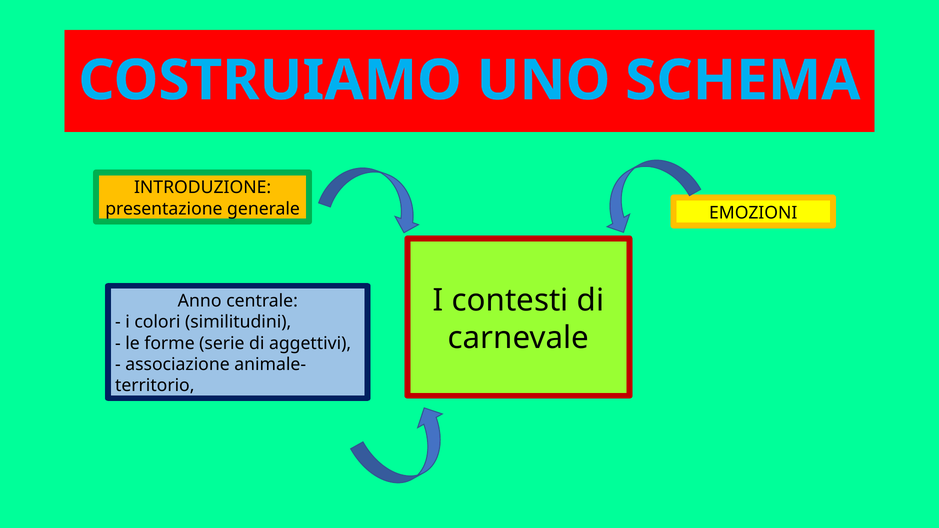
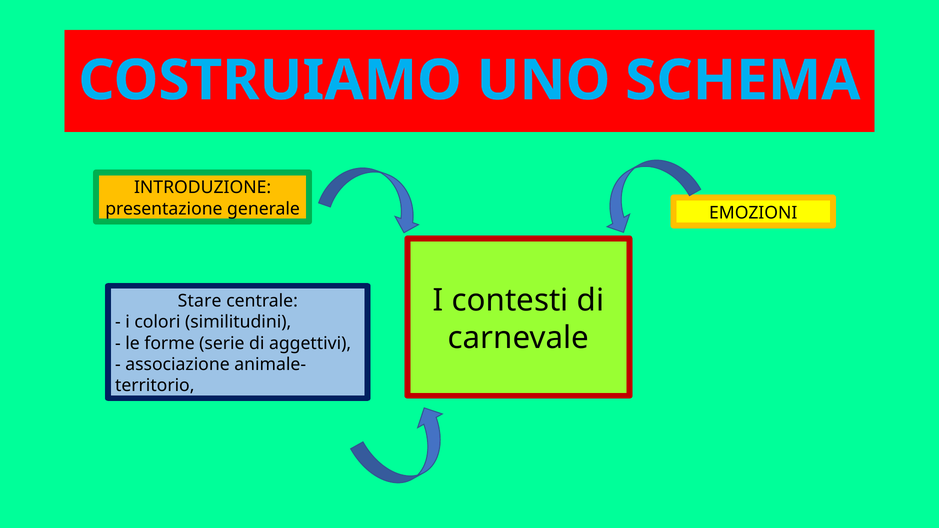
Anno: Anno -> Stare
